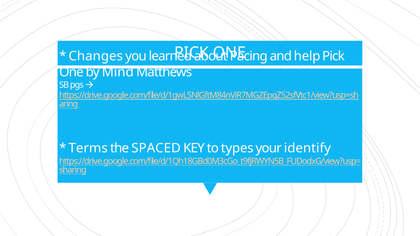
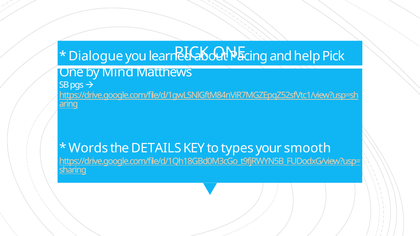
Changes: Changes -> Dialogue
Terms: Terms -> Words
SPACED: SPACED -> DETAILS
identify: identify -> smooth
